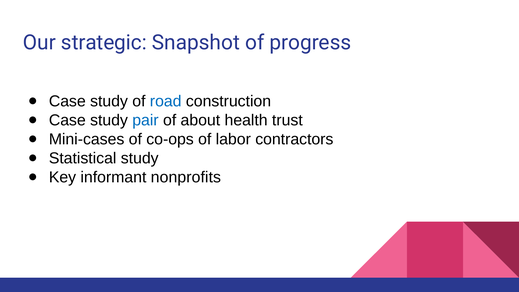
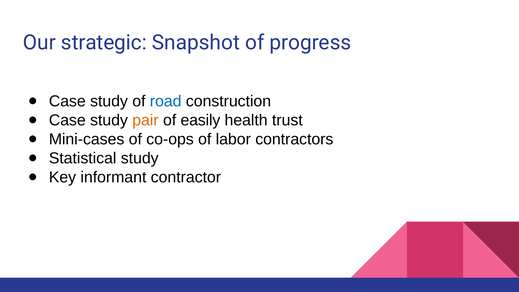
pair colour: blue -> orange
about: about -> easily
nonprofits: nonprofits -> contractor
